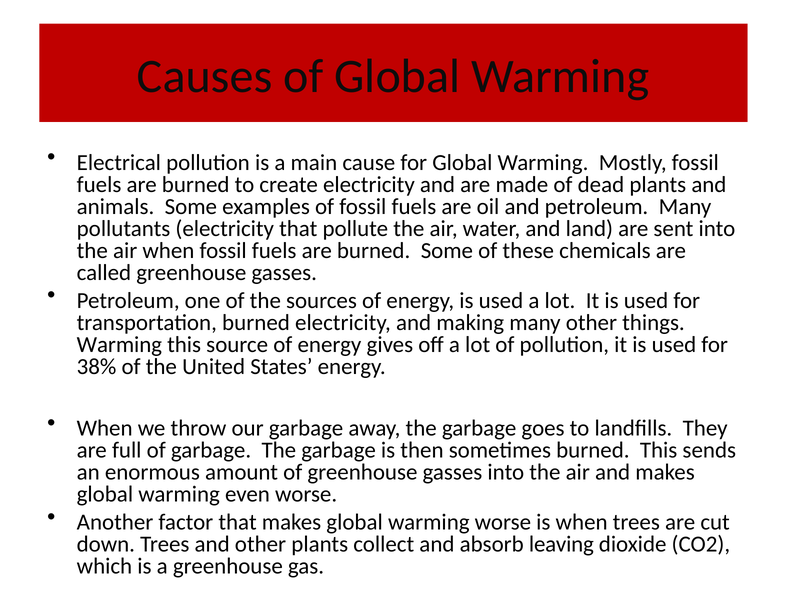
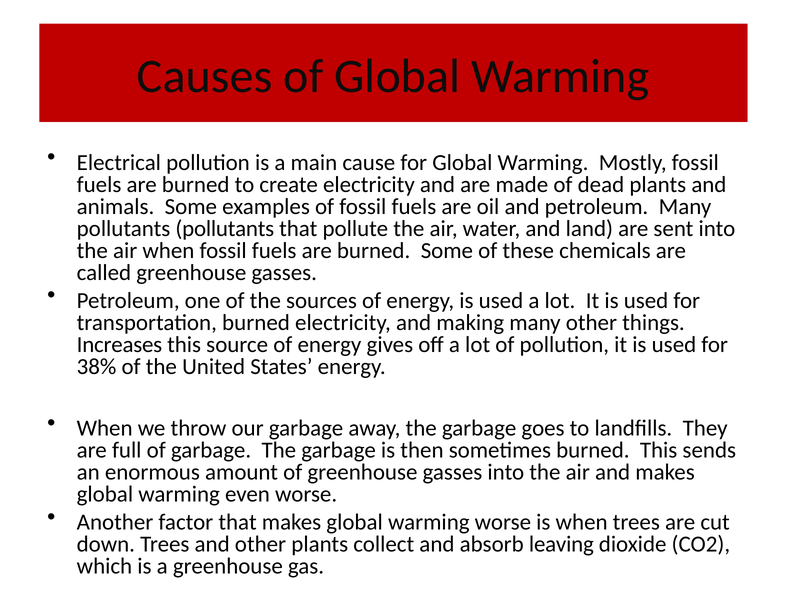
pollutants electricity: electricity -> pollutants
Warming at (119, 345): Warming -> Increases
